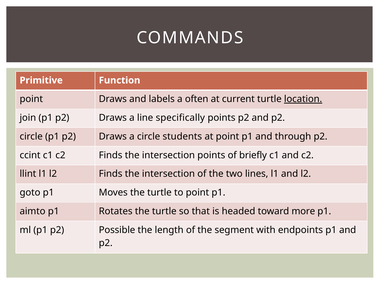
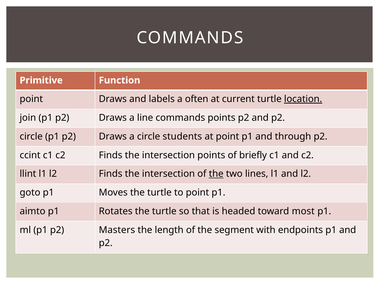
line specifically: specifically -> commands
the at (216, 174) underline: none -> present
more: more -> most
Possible: Possible -> Masters
